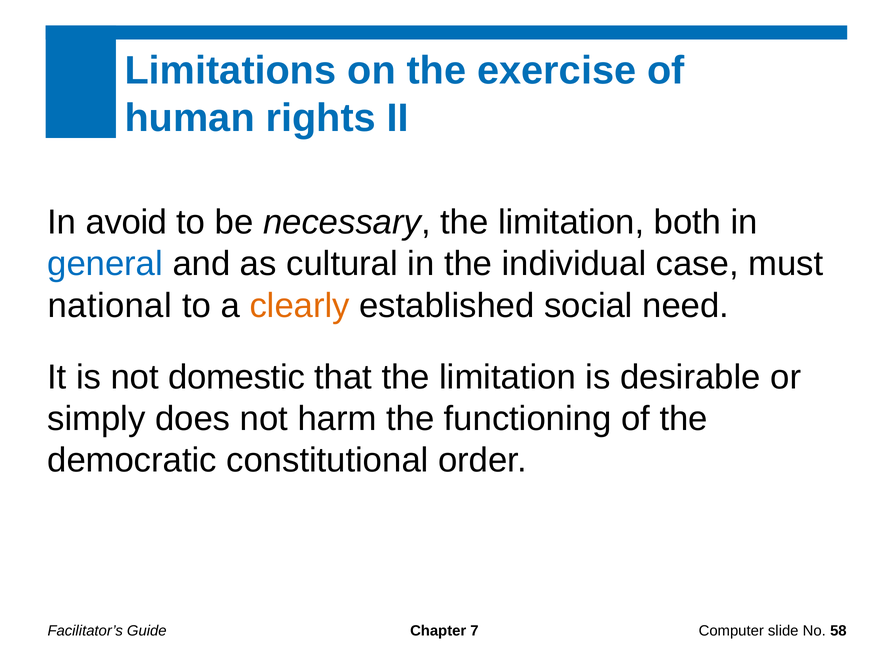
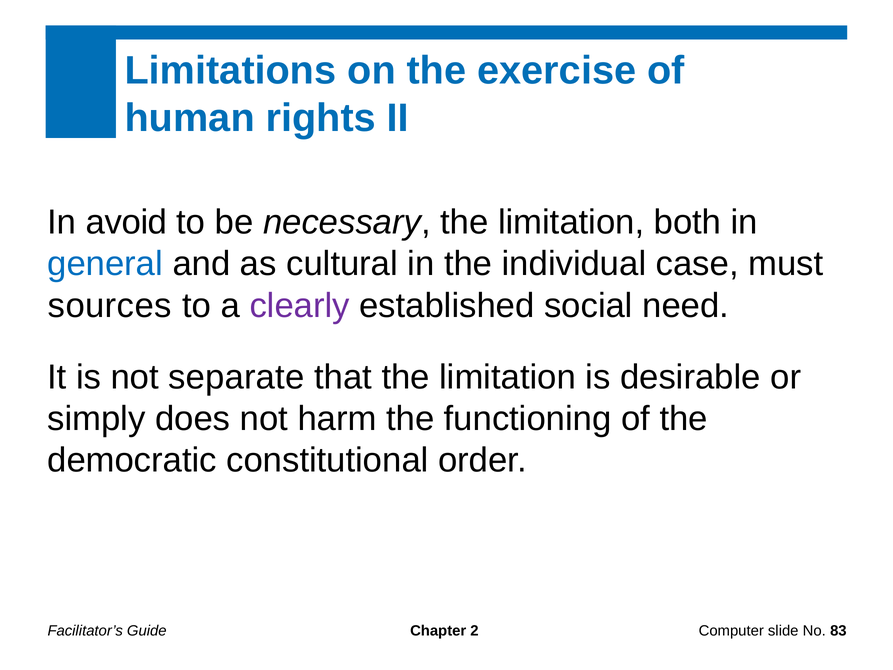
national: national -> sources
clearly colour: orange -> purple
domestic: domestic -> separate
7: 7 -> 2
58: 58 -> 83
